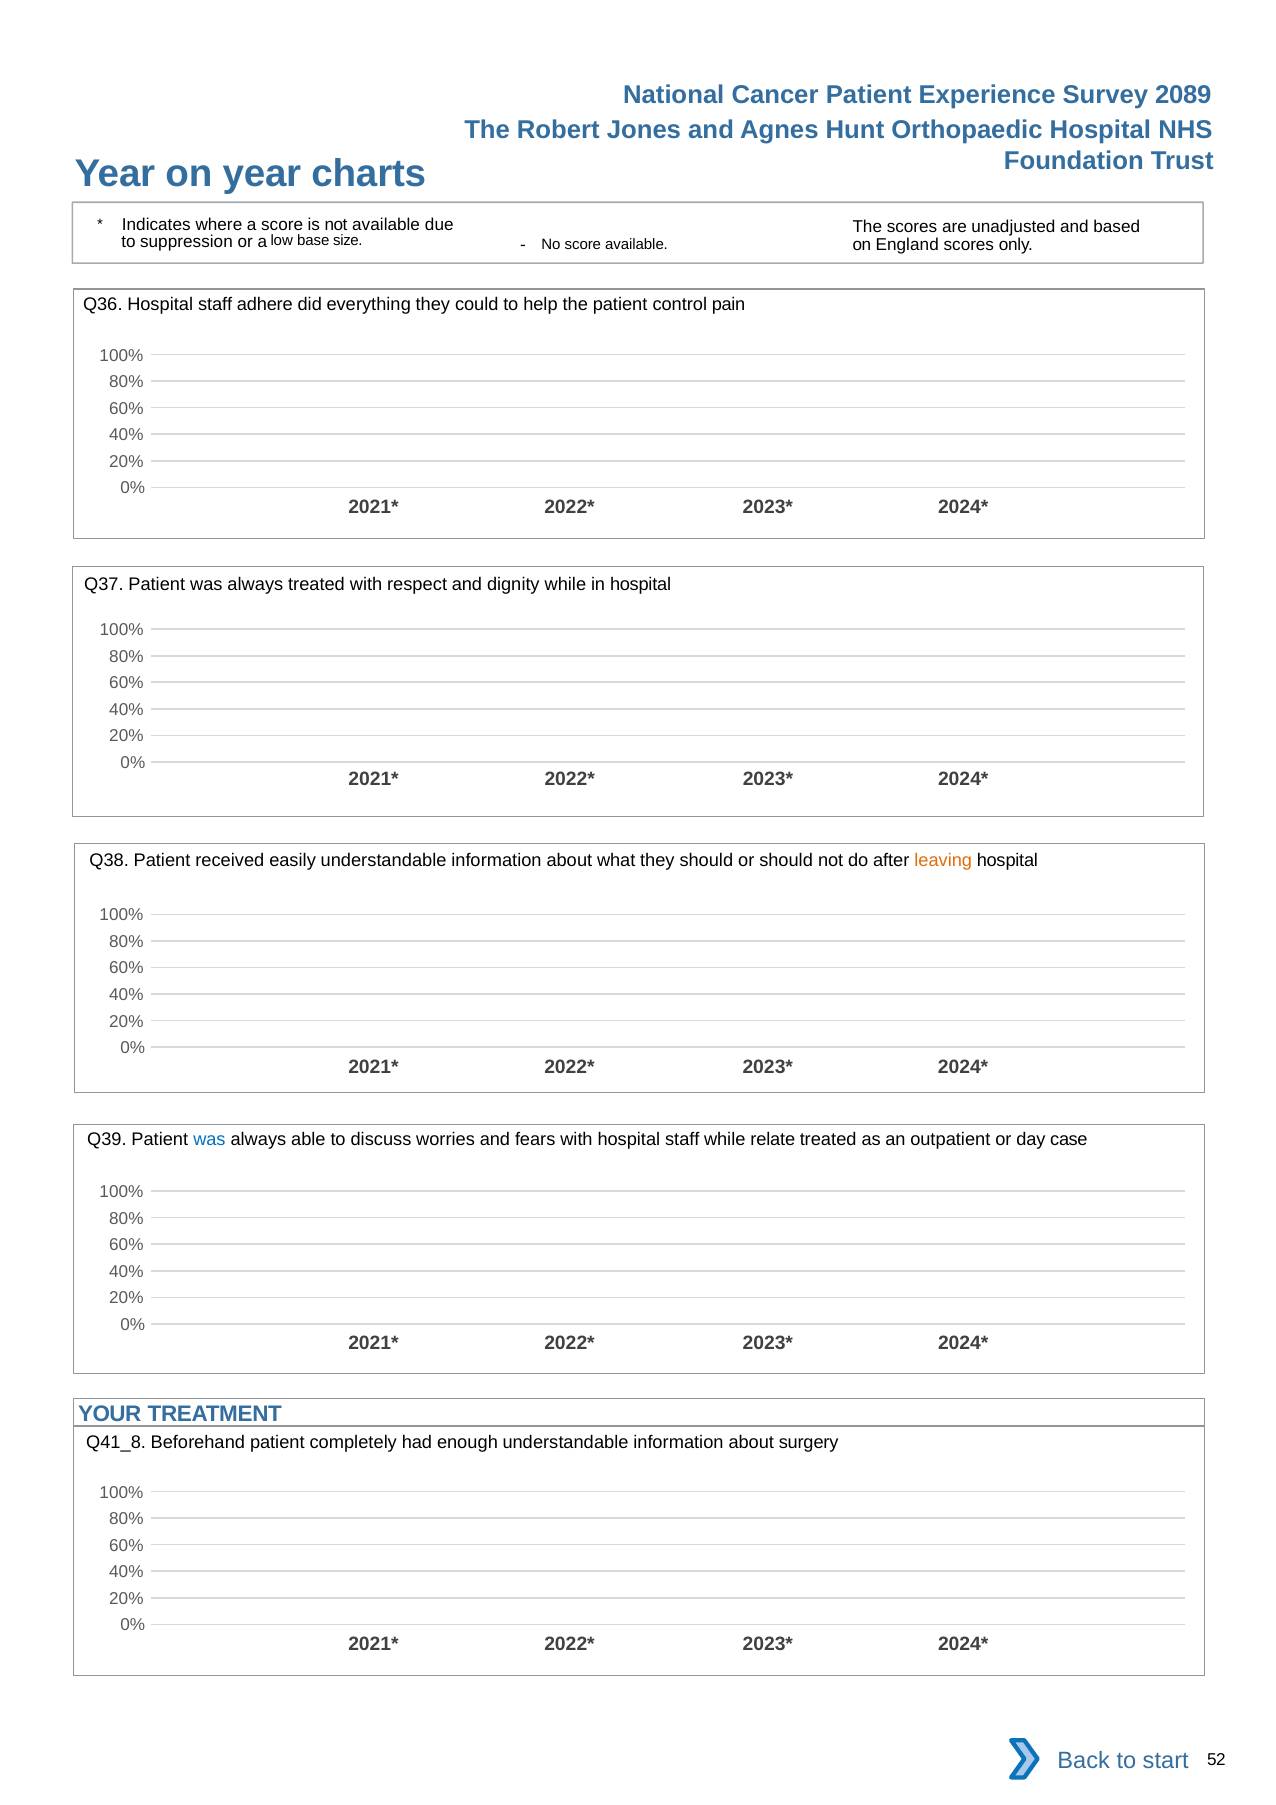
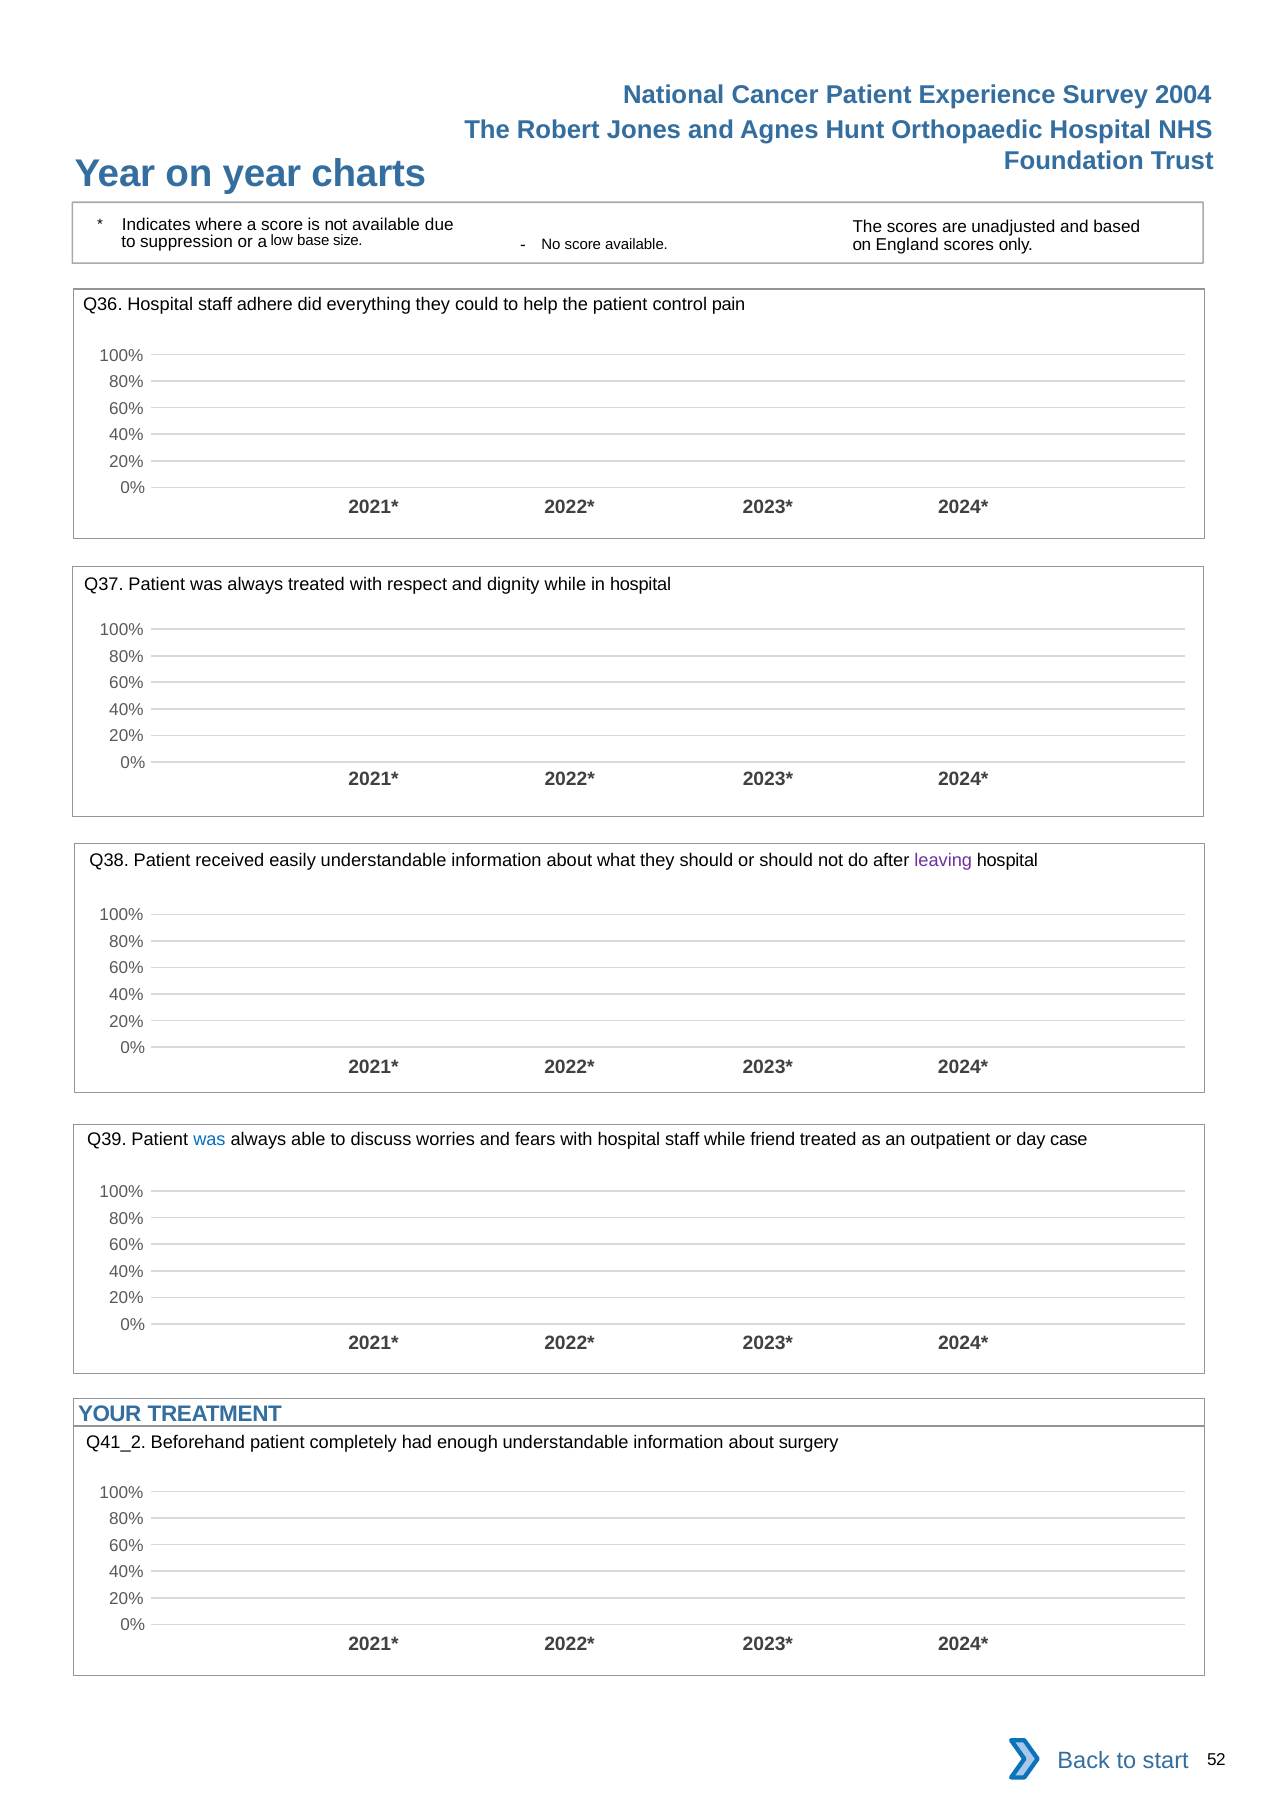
2089: 2089 -> 2004
leaving colour: orange -> purple
relate: relate -> friend
Q41_8: Q41_8 -> Q41_2
